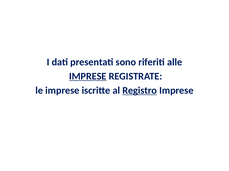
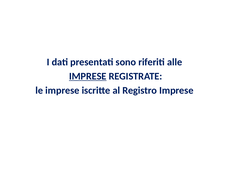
Registro underline: present -> none
